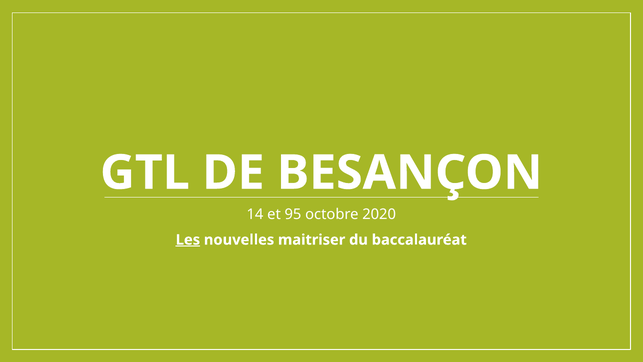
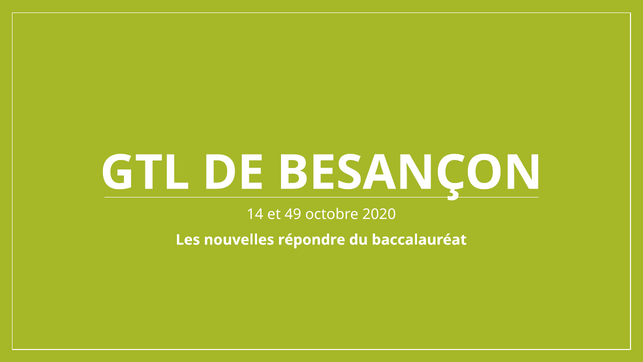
95: 95 -> 49
Les underline: present -> none
maitriser: maitriser -> répondre
